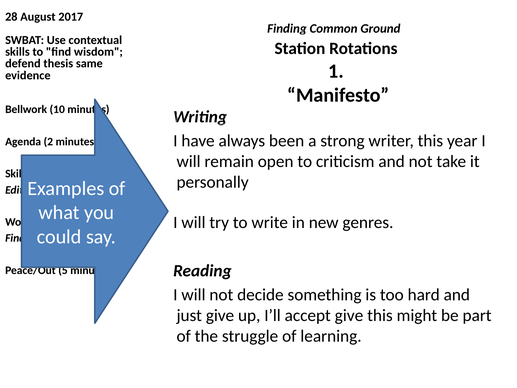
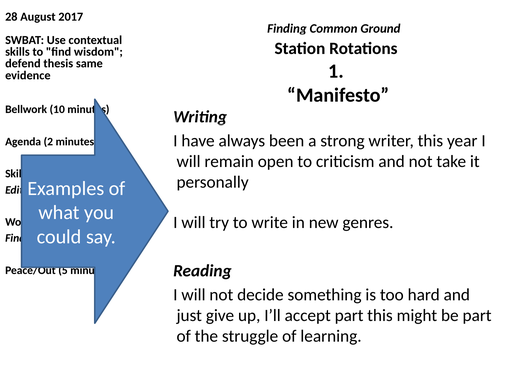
accept give: give -> part
